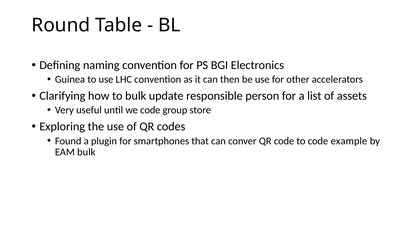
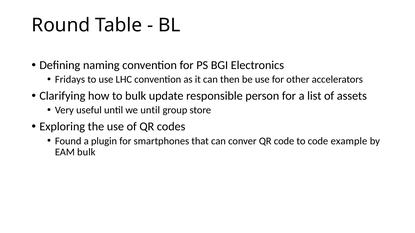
Guinea: Guinea -> Fridays
we code: code -> until
